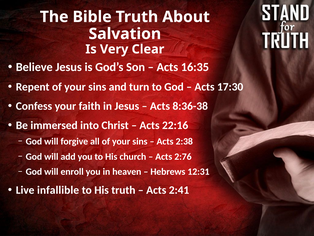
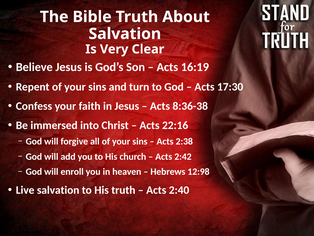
16:35: 16:35 -> 16:19
2:76: 2:76 -> 2:42
12:31: 12:31 -> 12:98
Live infallible: infallible -> salvation
2:41: 2:41 -> 2:40
